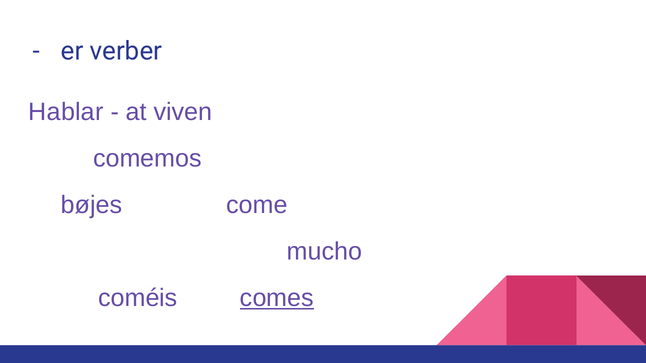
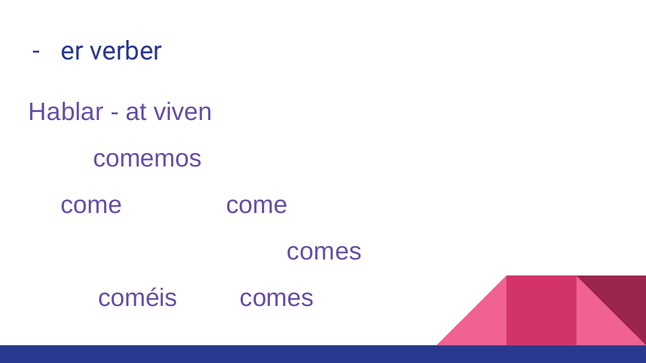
bøjes at (91, 205): bøjes -> come
mucho at (325, 252): mucho -> comes
comes at (277, 298) underline: present -> none
